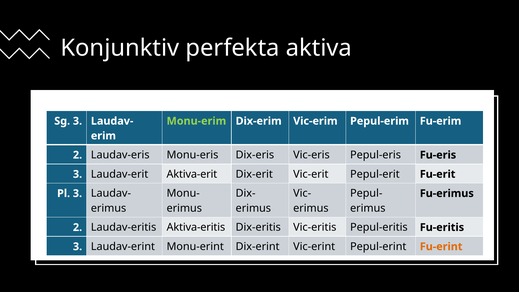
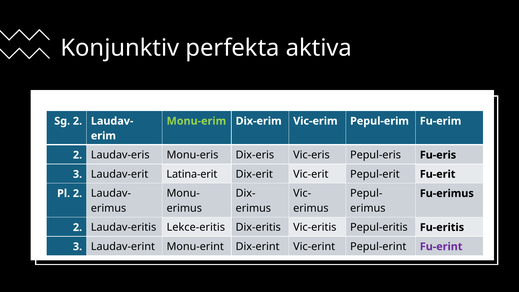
Sg 3: 3 -> 2
Aktiva-erit: Aktiva-erit -> Latina-erit
Pl 3: 3 -> 2
Aktiva-eritis: Aktiva-eritis -> Lekce-eritis
Fu-erint colour: orange -> purple
